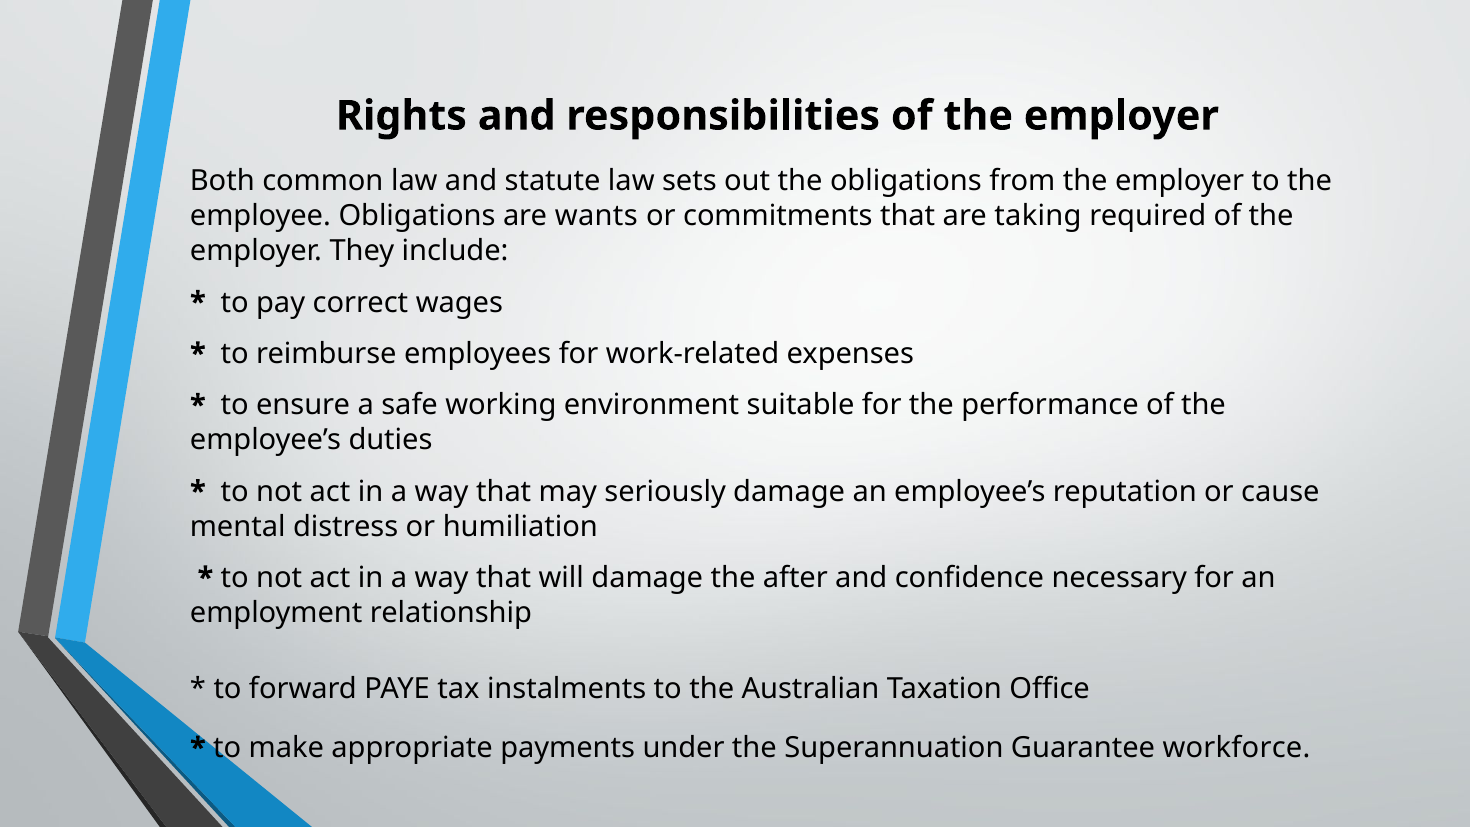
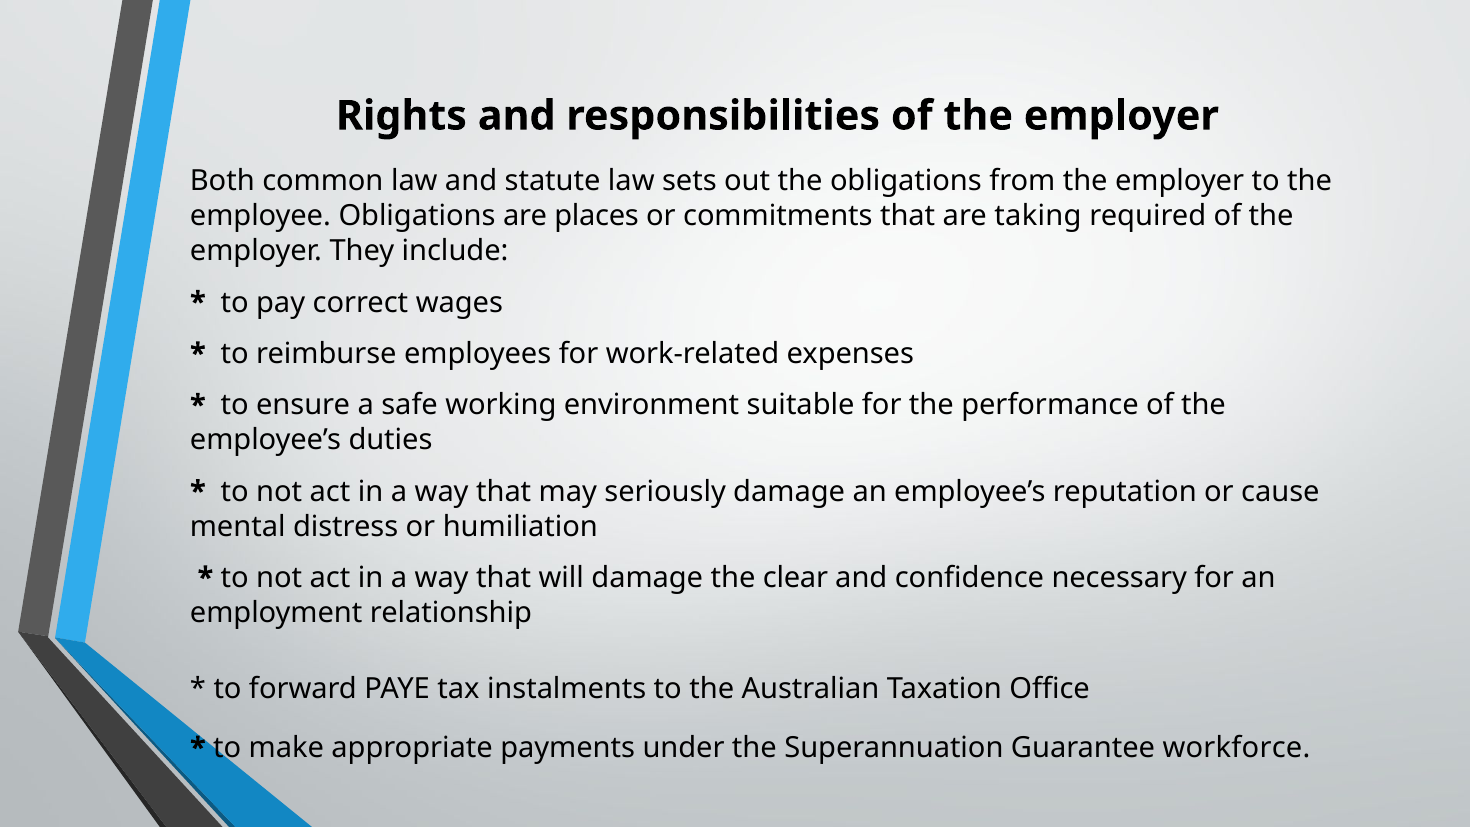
wants: wants -> places
after: after -> clear
